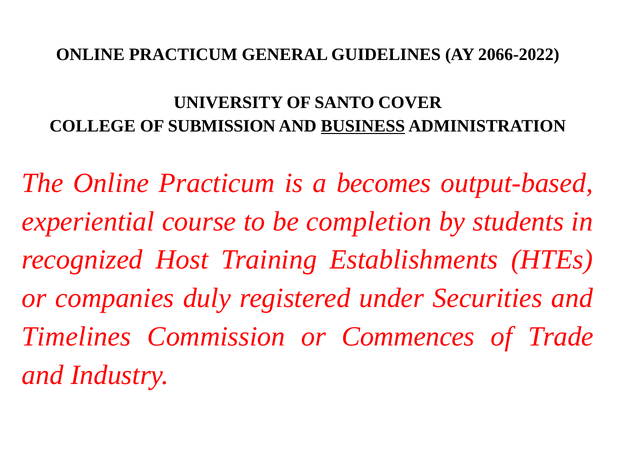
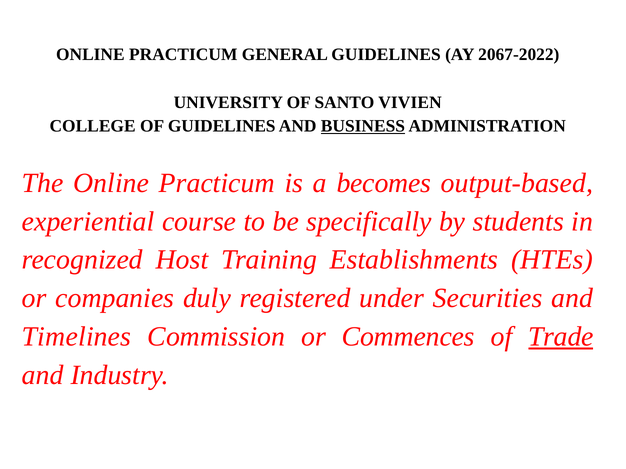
2066-2022: 2066-2022 -> 2067-2022
COVER: COVER -> VIVIEN
OF SUBMISSION: SUBMISSION -> GUIDELINES
completion: completion -> specifically
Trade underline: none -> present
